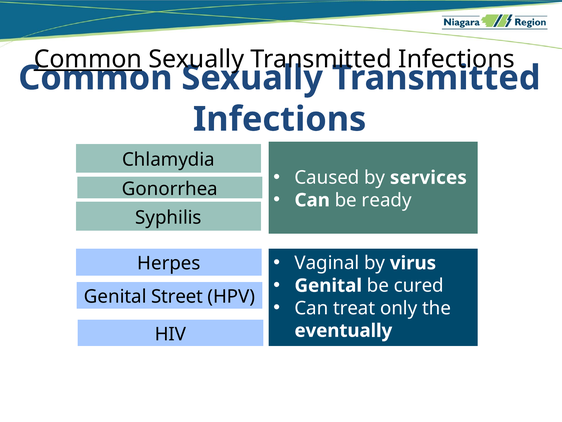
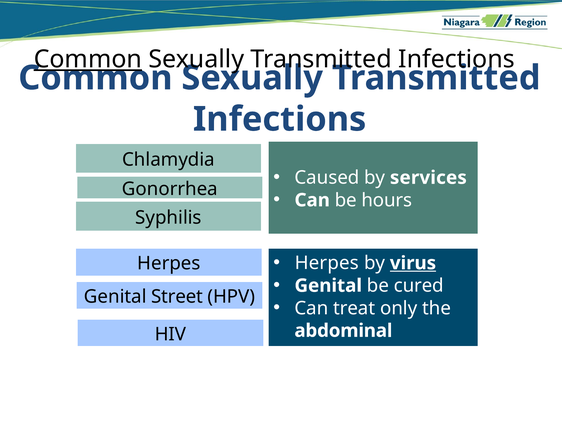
ready: ready -> hours
Vaginal at (327, 263): Vaginal -> Herpes
virus underline: none -> present
eventually: eventually -> abdominal
